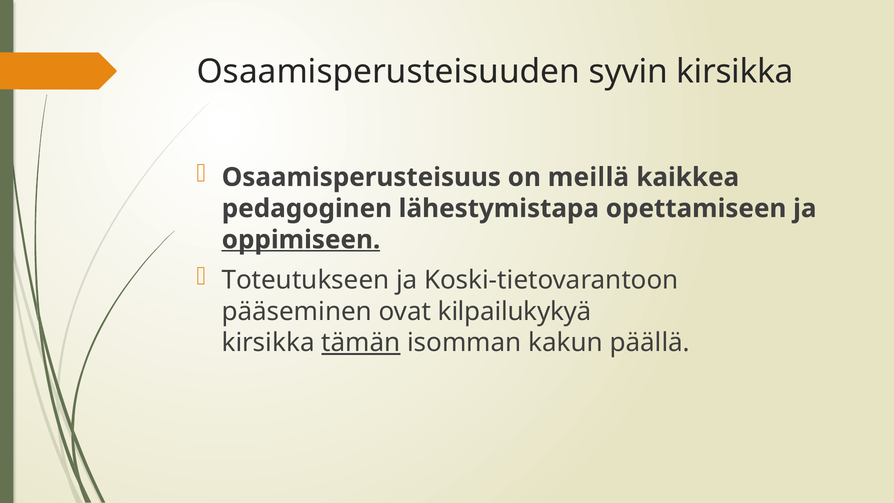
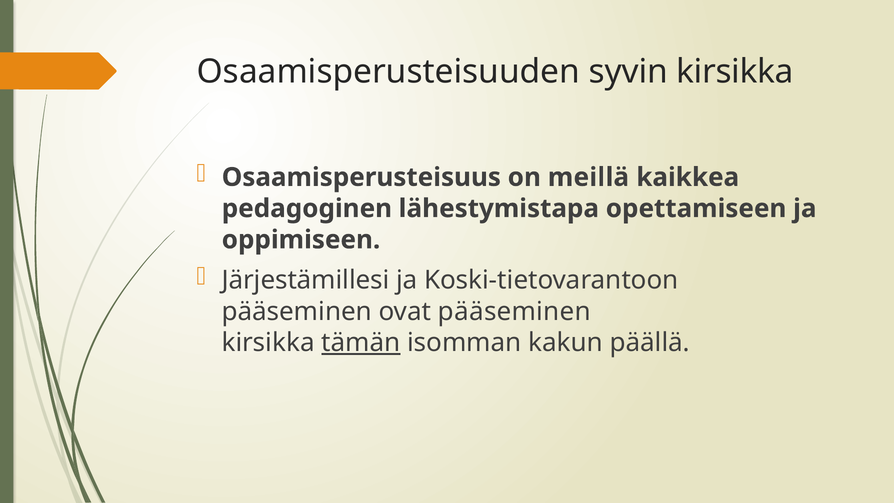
oppimiseen underline: present -> none
Toteutukseen: Toteutukseen -> Järjestämillesi
ovat kilpailukykyä: kilpailukykyä -> pääseminen
